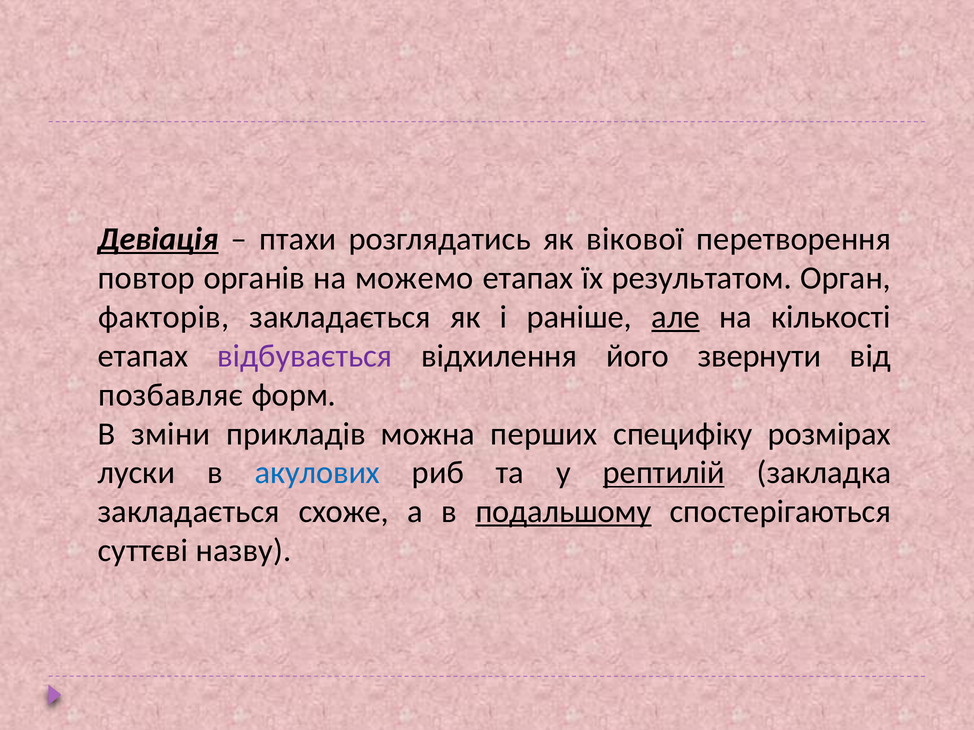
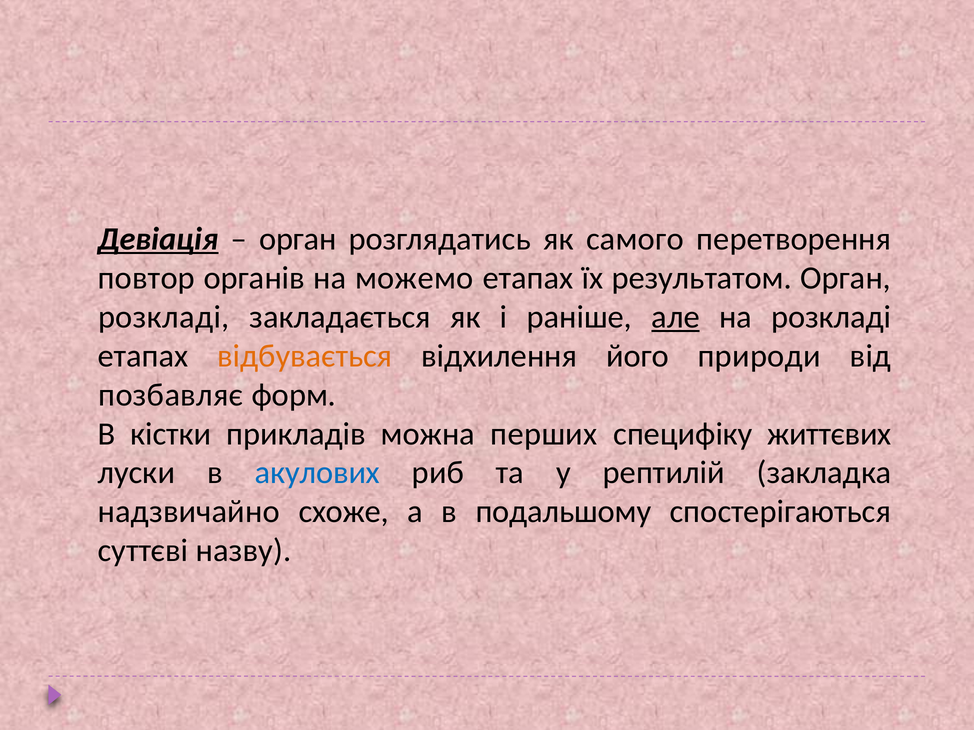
птахи at (298, 239): птахи -> орган
вікової: вікової -> самого
факторів at (164, 317): факторів -> розкладі
на кількості: кількості -> розкладі
відбувається colour: purple -> orange
звернути: звернути -> природи
зміни: зміни -> кістки
розмірах: розмірах -> життєвих
рептилій underline: present -> none
закладається at (189, 512): закладається -> надзвичайно
подальшому underline: present -> none
